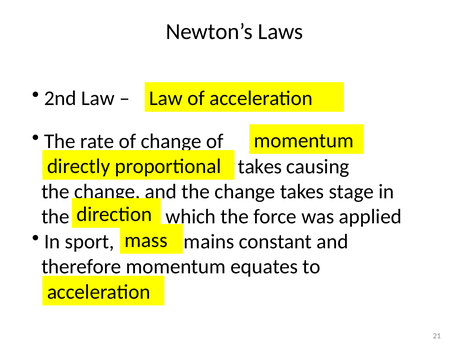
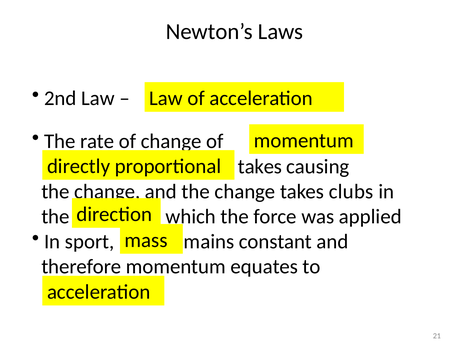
stage: stage -> clubs
